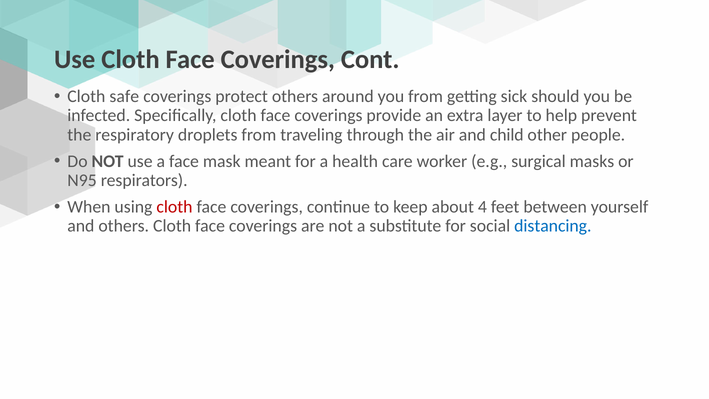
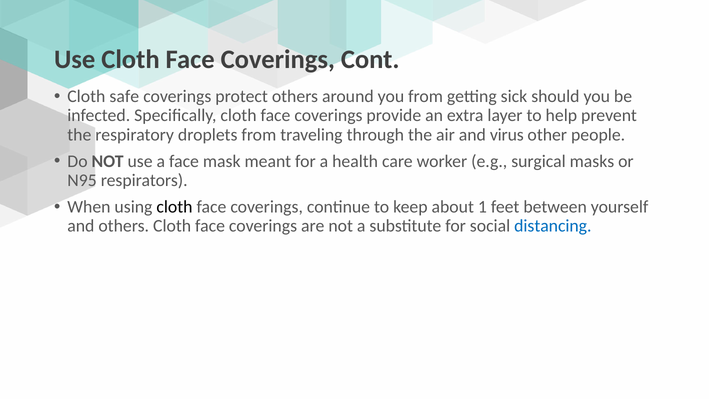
child: child -> virus
cloth at (175, 207) colour: red -> black
4: 4 -> 1
